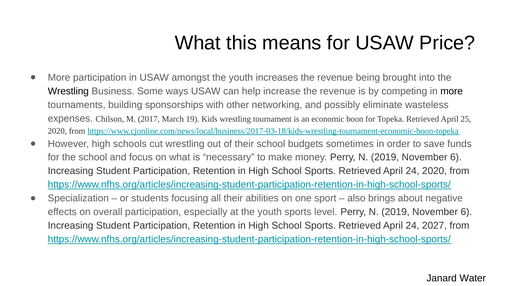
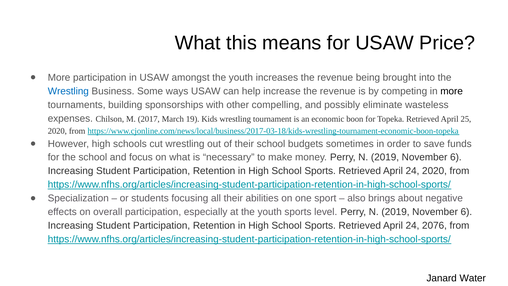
Wrestling at (68, 91) colour: black -> blue
networking: networking -> compelling
2027: 2027 -> 2076
